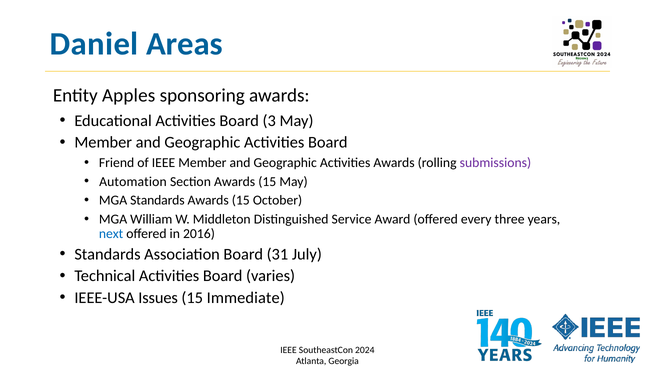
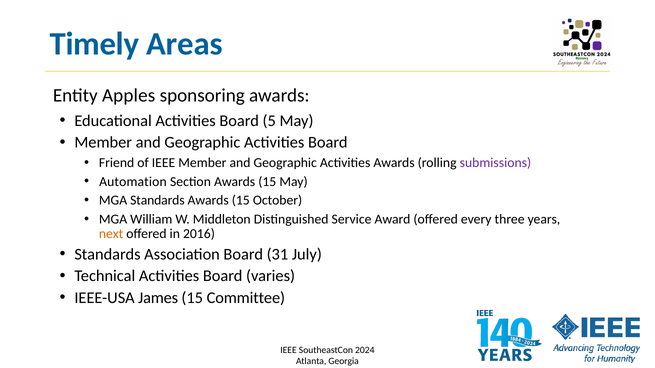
Daniel: Daniel -> Timely
3: 3 -> 5
next colour: blue -> orange
Issues: Issues -> James
Immediate: Immediate -> Committee
